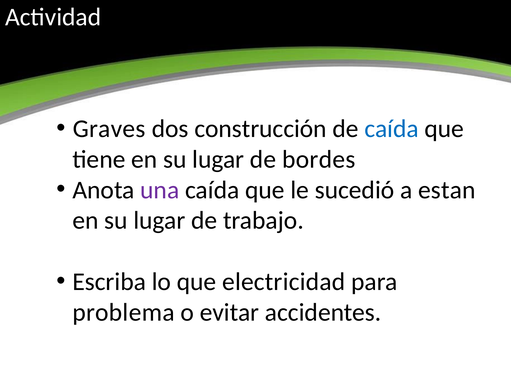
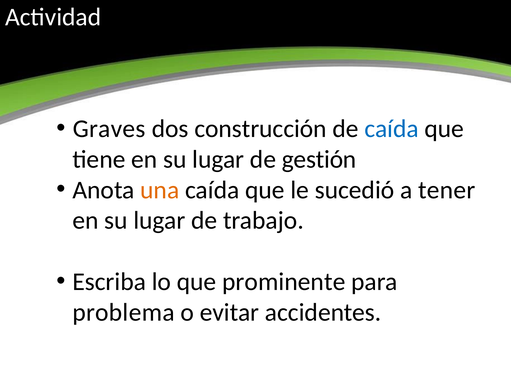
bordes: bordes -> gestión
una colour: purple -> orange
estan: estan -> tener
electricidad: electricidad -> prominente
